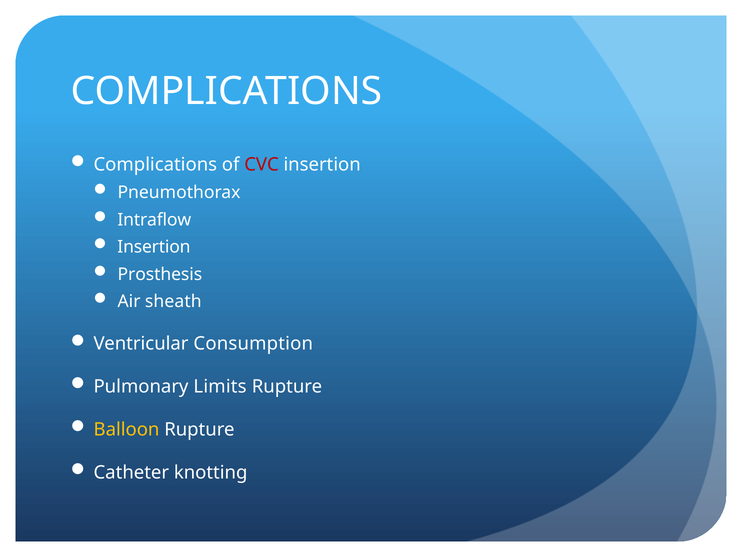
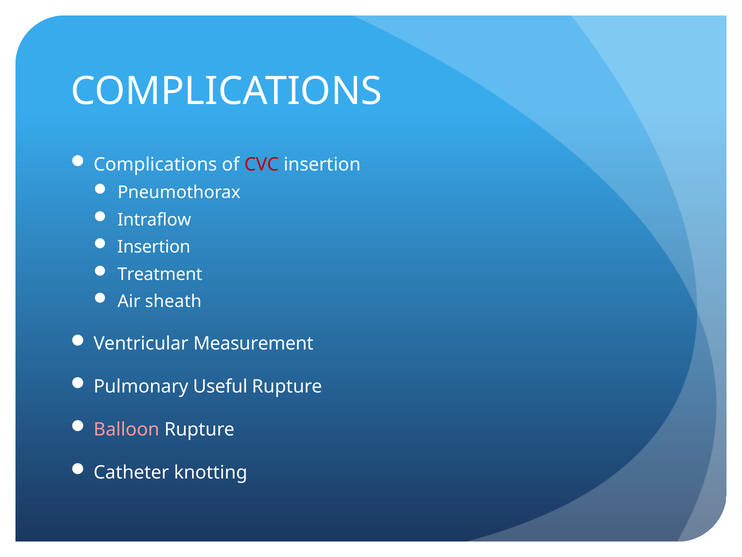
Prosthesis: Prosthesis -> Treatment
Consumption: Consumption -> Measurement
Limits: Limits -> Useful
Balloon colour: yellow -> pink
